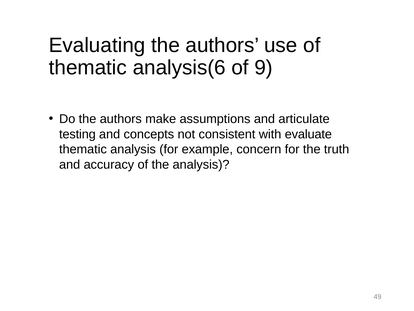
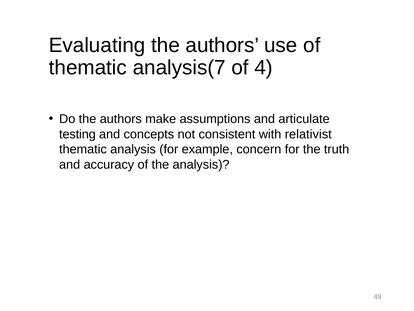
analysis(6: analysis(6 -> analysis(7
9: 9 -> 4
evaluate: evaluate -> relativist
